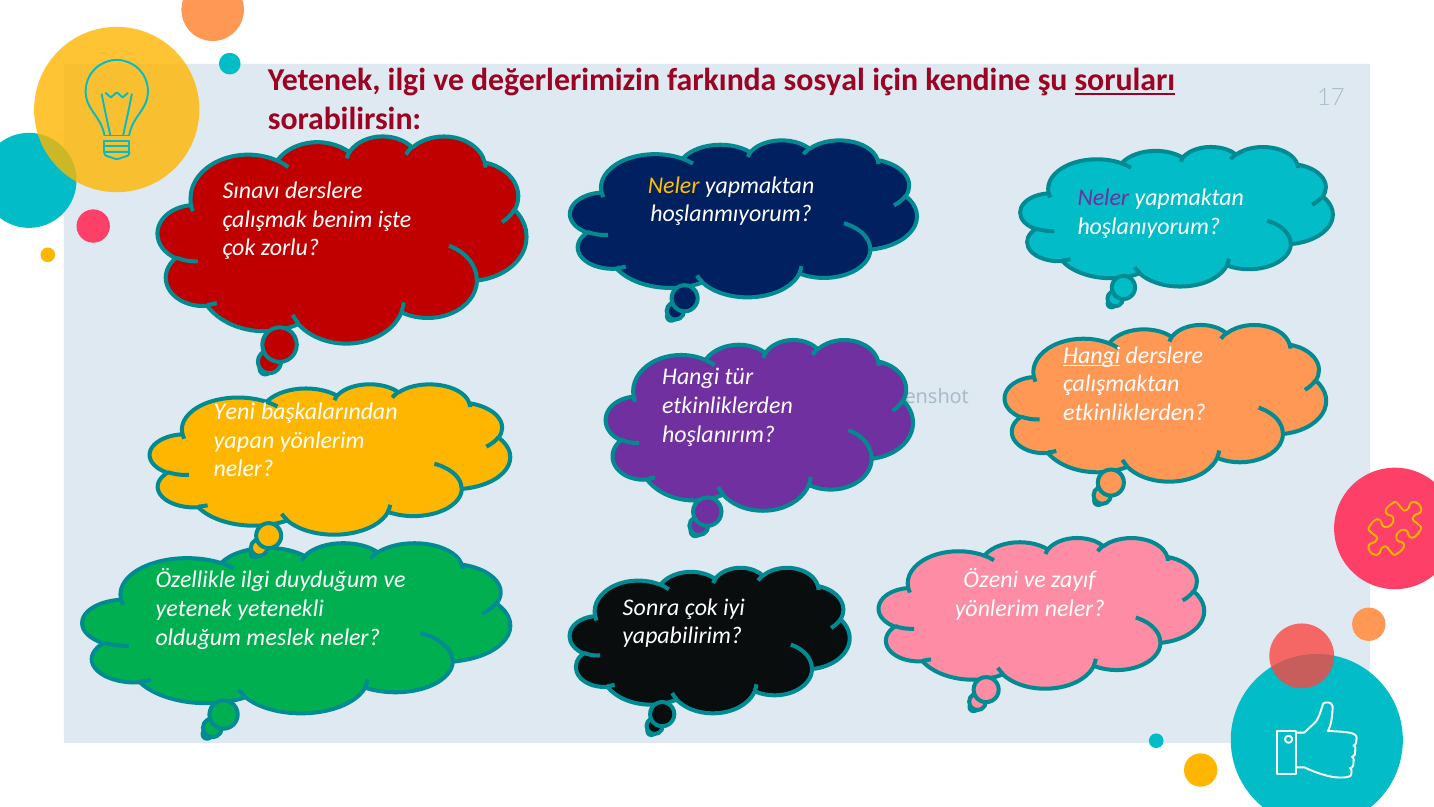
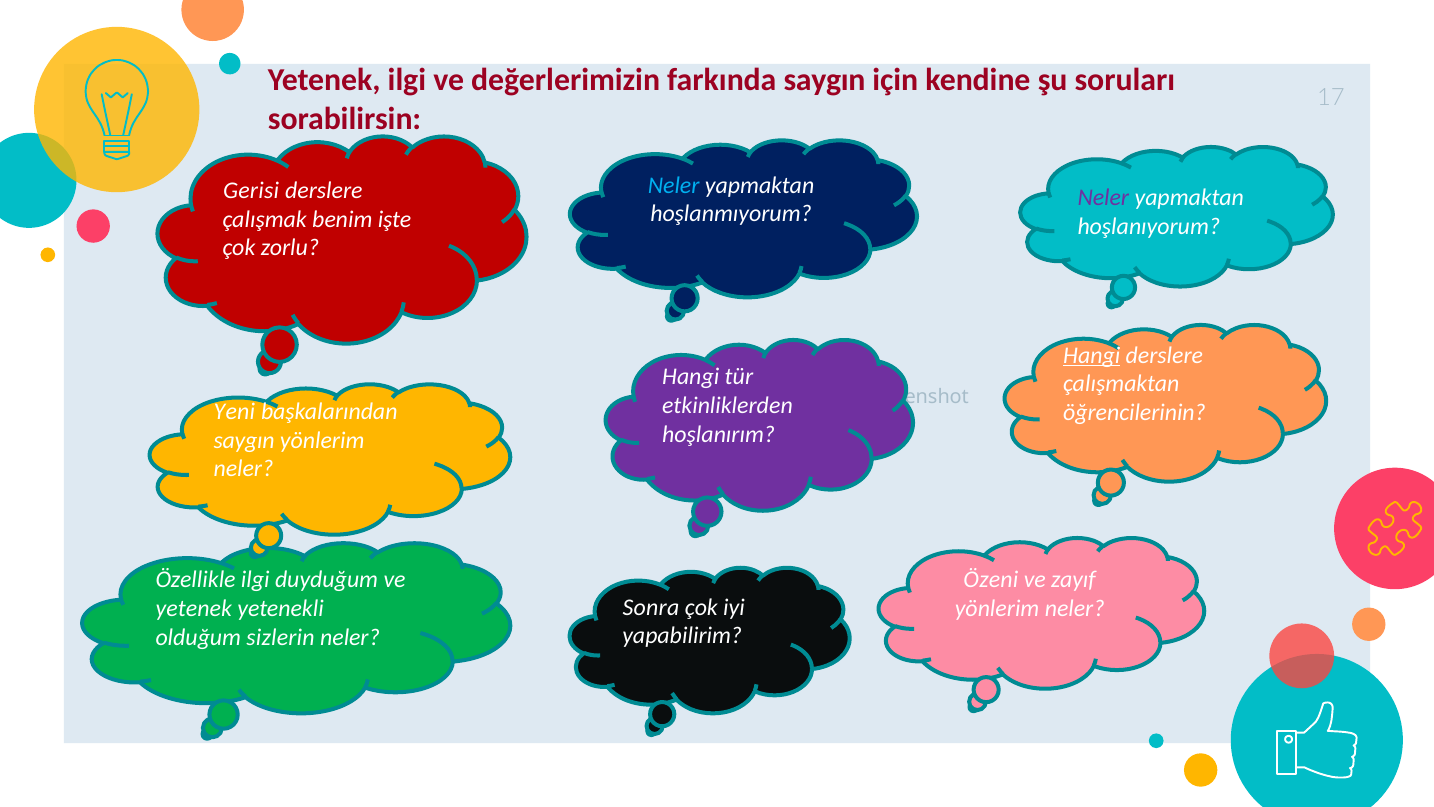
farkında sosyal: sosyal -> saygın
soruları underline: present -> none
Neler at (674, 185) colour: yellow -> light blue
Sınavı: Sınavı -> Gerisi
etkinliklerden at (1134, 413): etkinliklerden -> öğrencilerinin
yapan at (244, 440): yapan -> saygın
meslek: meslek -> sizlerin
